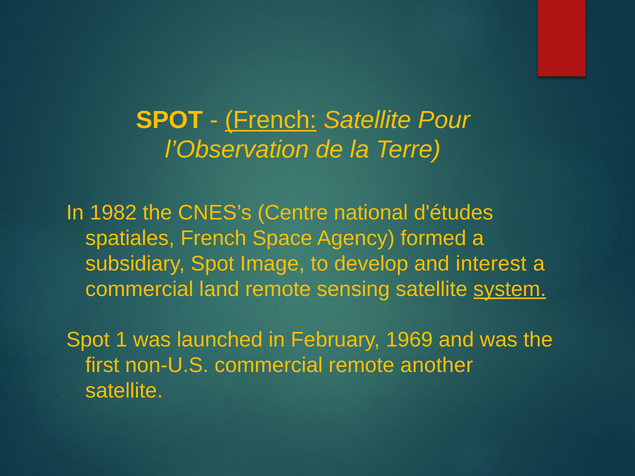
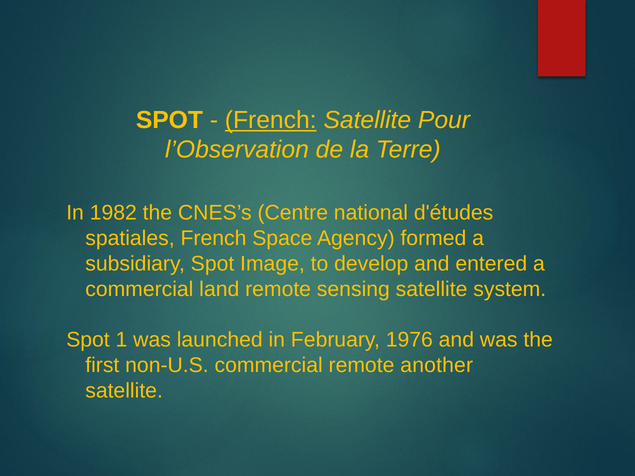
interest: interest -> entered
system underline: present -> none
1969: 1969 -> 1976
